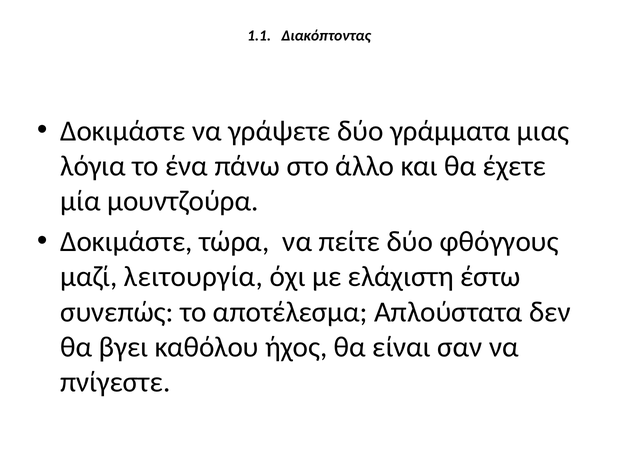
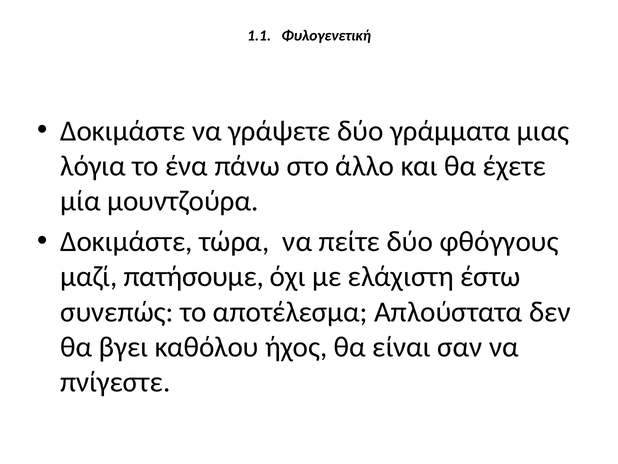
Διακόπτοντας: Διακόπτοντας -> Φυλογενετική
λειτουργία: λειτουργία -> πατήσουμε
